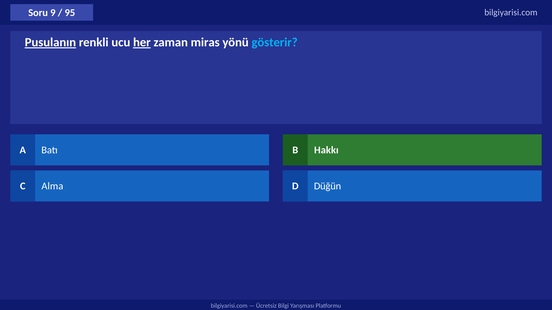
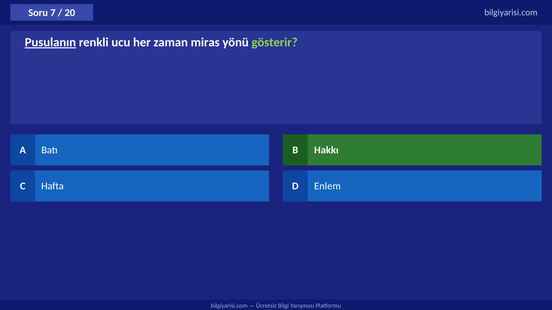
9: 9 -> 7
95: 95 -> 20
her underline: present -> none
gösterir colour: light blue -> light green
Alma: Alma -> Hafta
Düğün: Düğün -> Enlem
